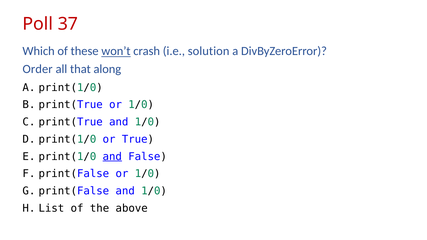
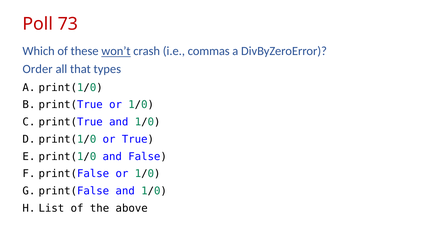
37: 37 -> 73
solution: solution -> commas
along: along -> types
and at (112, 157) underline: present -> none
